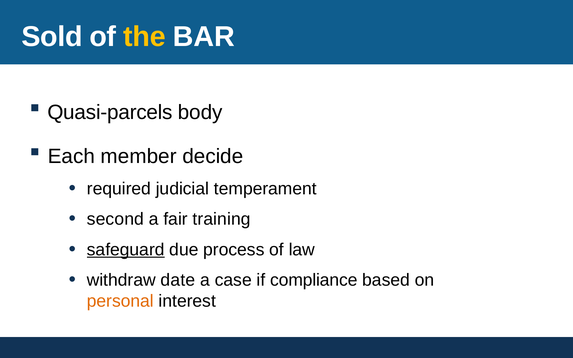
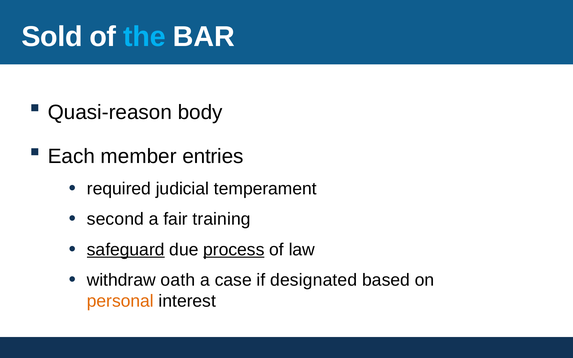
the colour: yellow -> light blue
Quasi-parcels: Quasi-parcels -> Quasi-reason
decide: decide -> entries
process underline: none -> present
date: date -> oath
compliance: compliance -> designated
